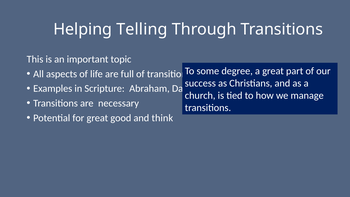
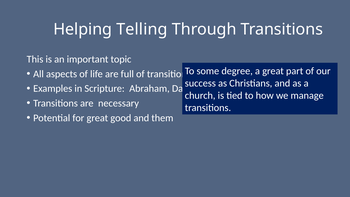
think: think -> them
